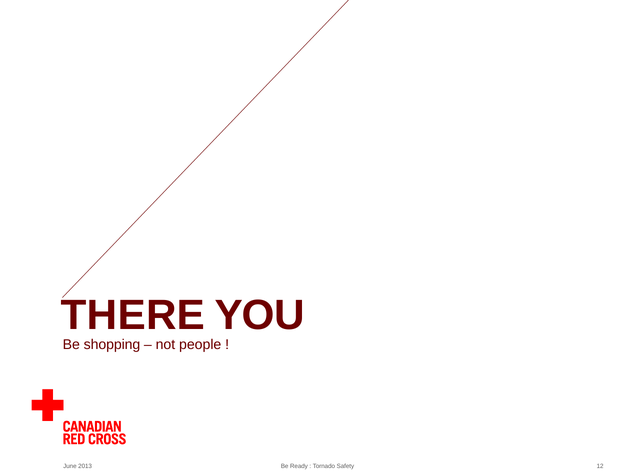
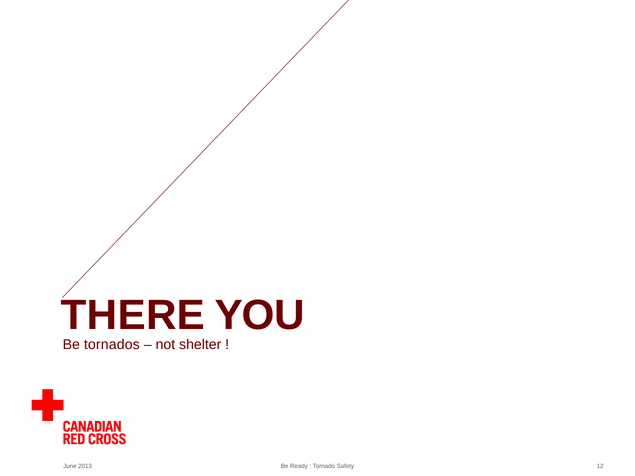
shopping: shopping -> tornados
people: people -> shelter
